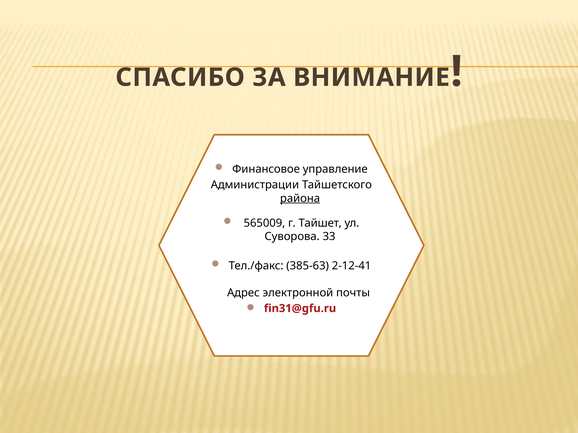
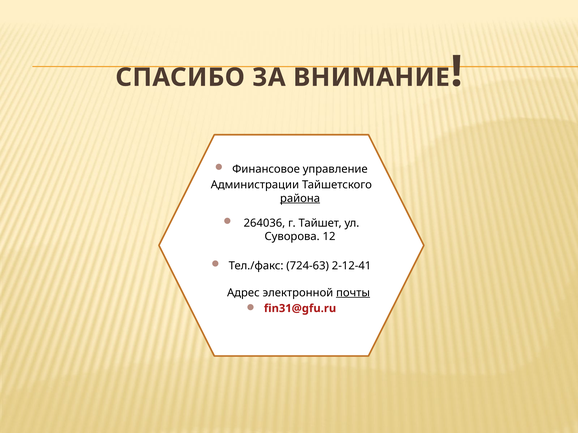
565009: 565009 -> 264036
33: 33 -> 12
385-63: 385-63 -> 724-63
почты underline: none -> present
